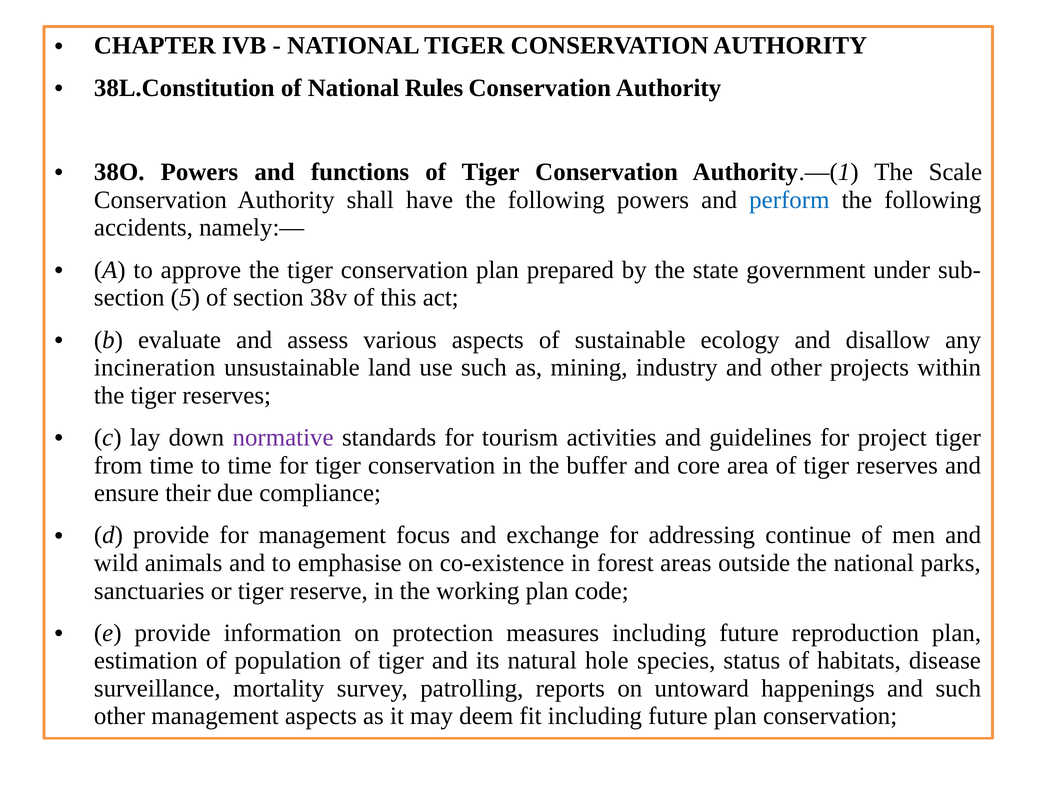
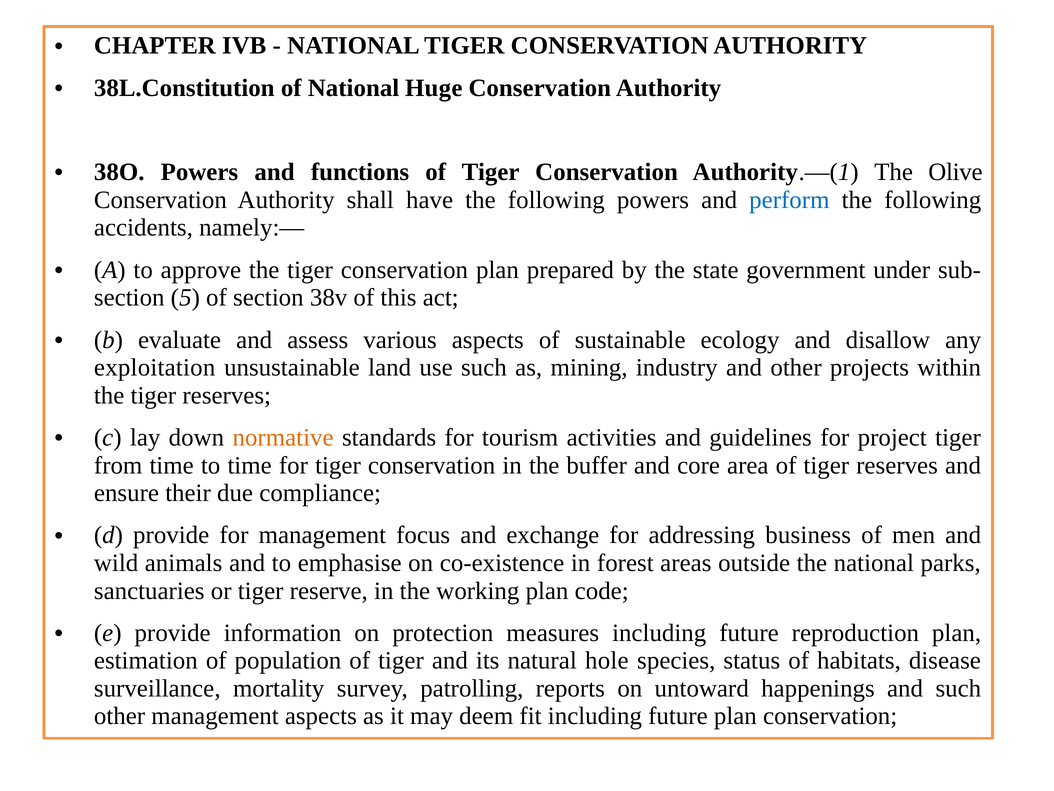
Rules: Rules -> Huge
Scale: Scale -> Olive
incineration: incineration -> exploitation
normative colour: purple -> orange
continue: continue -> business
